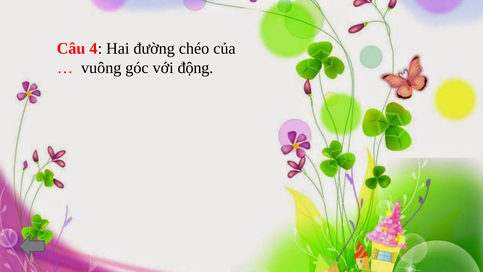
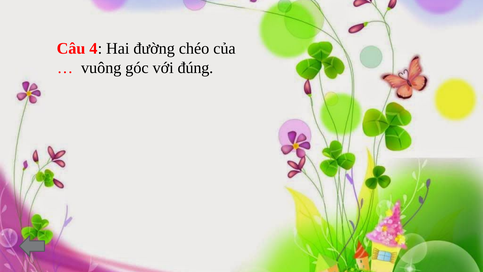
động: động -> đúng
